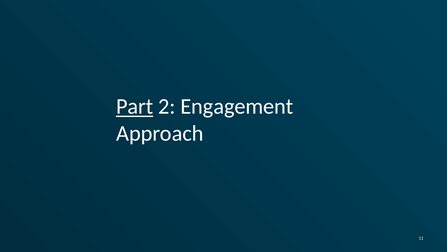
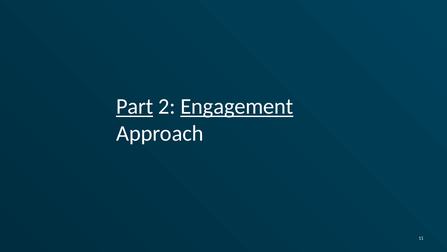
Engagement underline: none -> present
